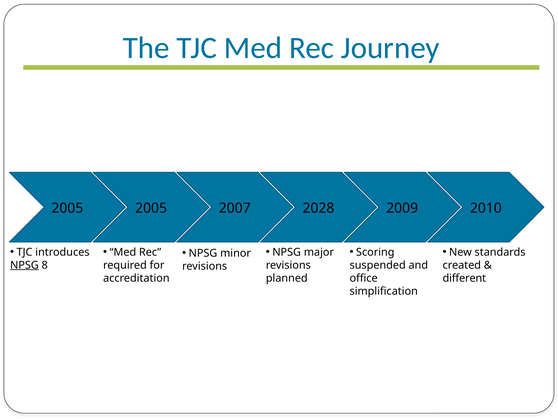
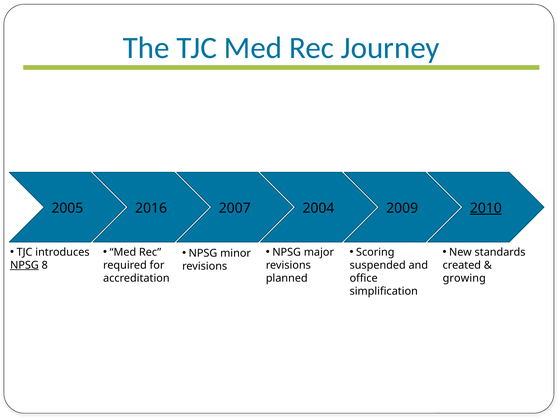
2005 2005: 2005 -> 2016
2028: 2028 -> 2004
2010 underline: none -> present
different: different -> growing
